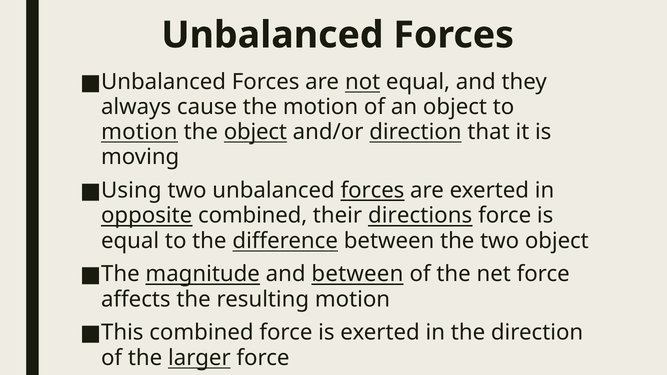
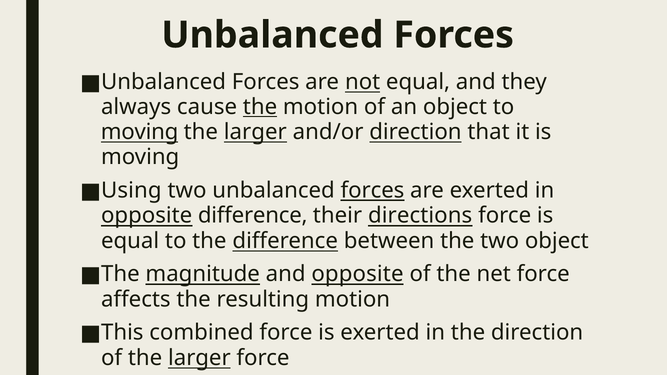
the at (260, 107) underline: none -> present
motion at (139, 132): motion -> moving
object at (255, 132): object -> larger
opposite combined: combined -> difference
and between: between -> opposite
